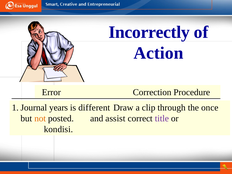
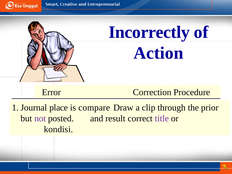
years: years -> place
different: different -> compare
once: once -> prior
not colour: orange -> purple
assist: assist -> result
